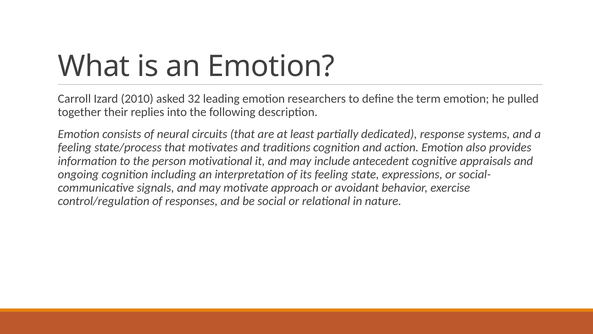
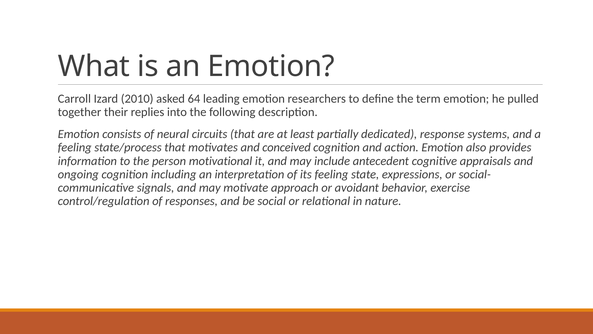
32: 32 -> 64
traditions: traditions -> conceived
